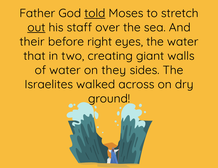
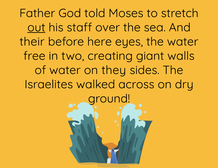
told underline: present -> none
right: right -> here
that: that -> free
